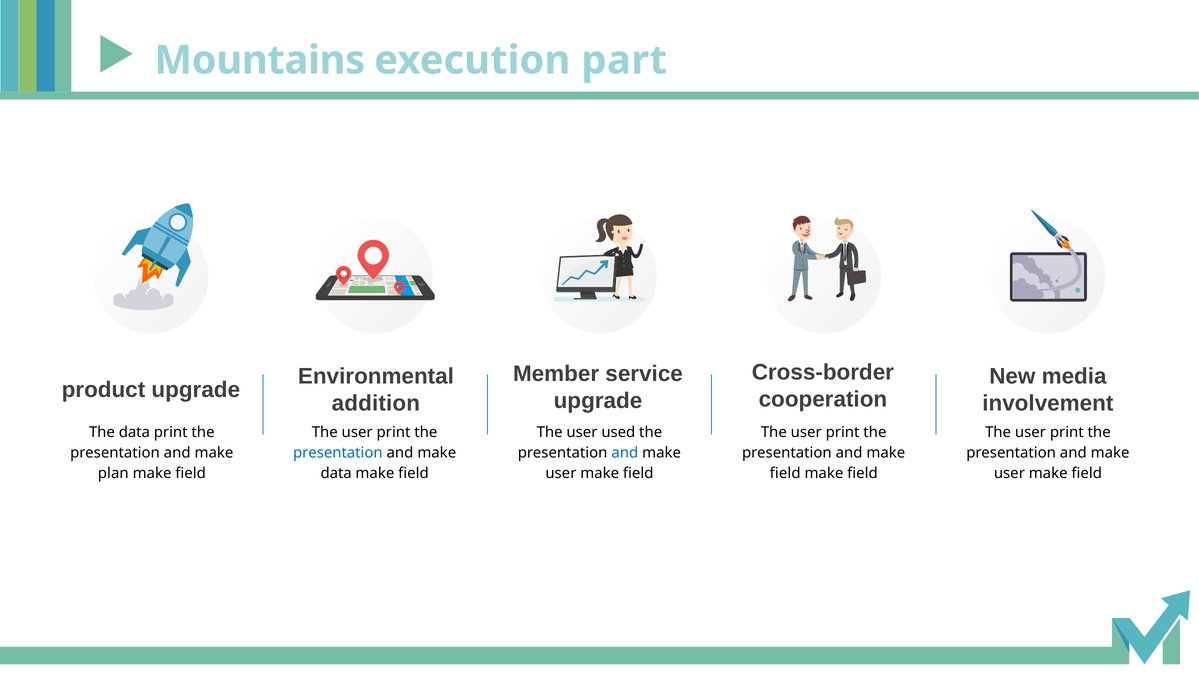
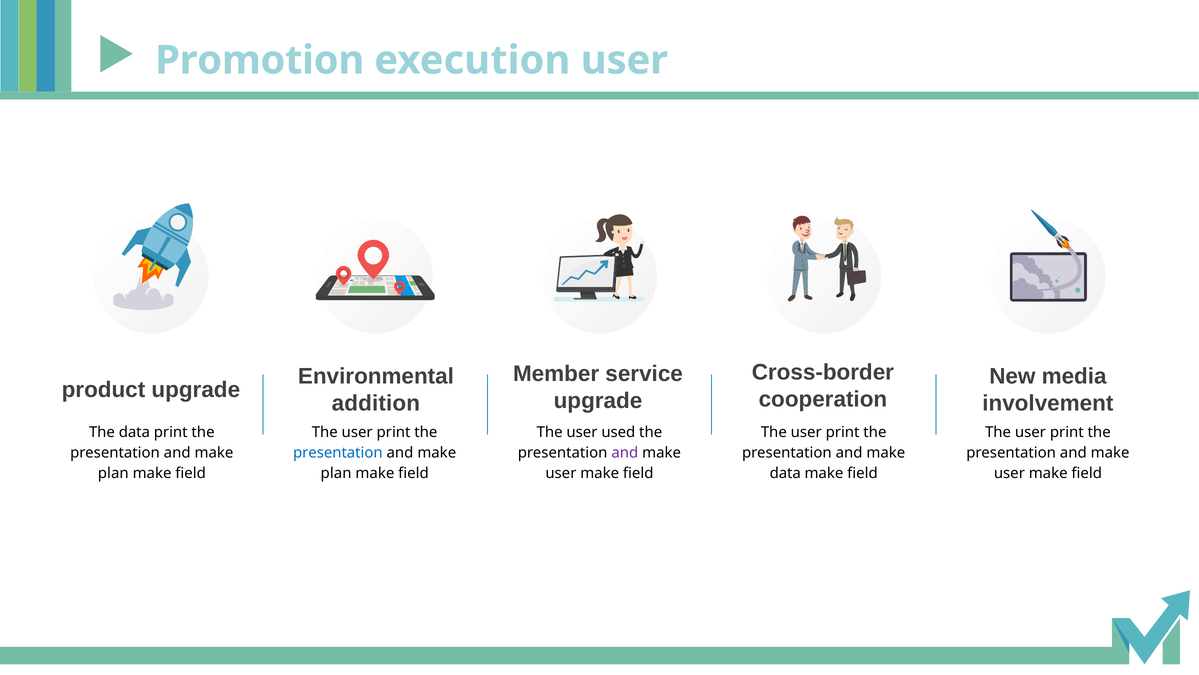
Mountains: Mountains -> Promotion
execution part: part -> user
and at (625, 452) colour: blue -> purple
data at (336, 473): data -> plan
field at (785, 473): field -> data
